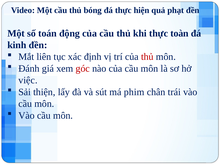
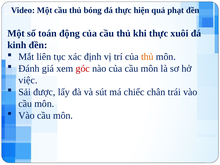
toàn: toàn -> xuôi
thủ at (147, 57) colour: red -> orange
thiện: thiện -> được
phim: phim -> chiếc
